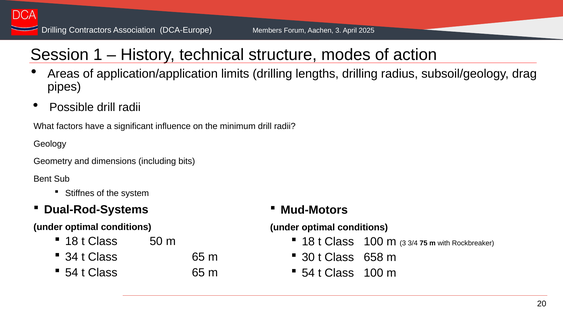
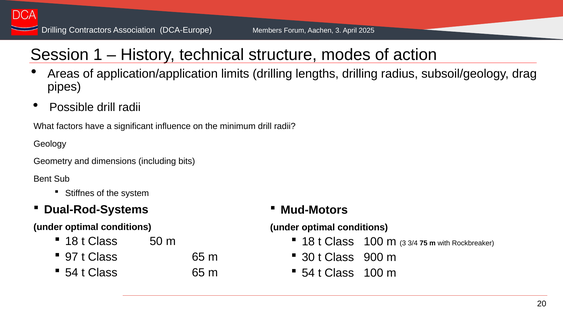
34: 34 -> 97
658: 658 -> 900
